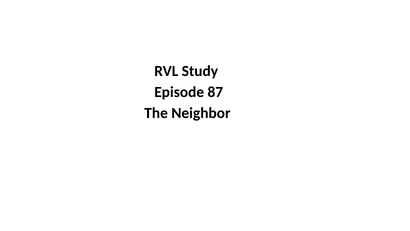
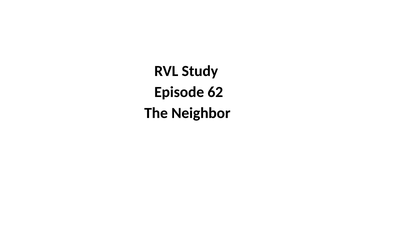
87: 87 -> 62
